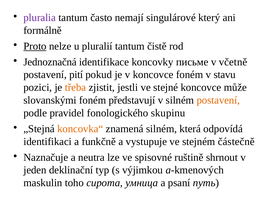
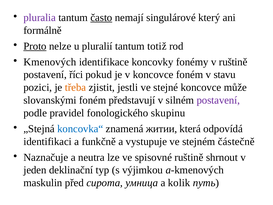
často underline: none -> present
čistě: čistě -> totiž
Jednoznačná: Jednoznačná -> Kmenových
письме: письме -> fonémy
v včetně: včetně -> ruštině
pití: pití -> říci
postavení at (218, 100) colour: orange -> purple
koncovka“ colour: orange -> blue
znamená silném: silném -> житии
toho: toho -> před
psaní: psaní -> kolik
